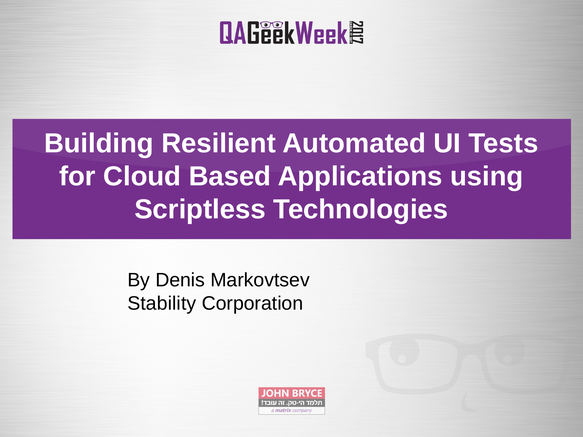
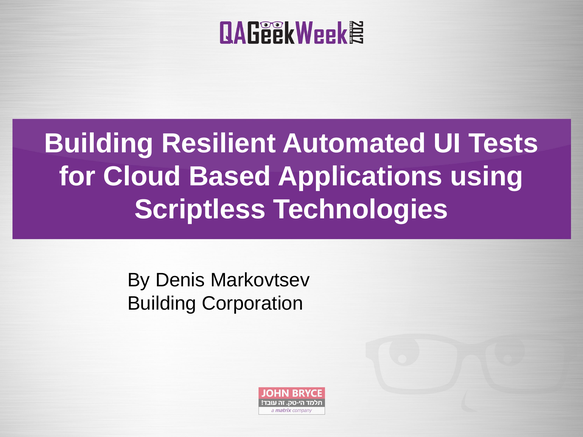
Stability at (162, 304): Stability -> Building
